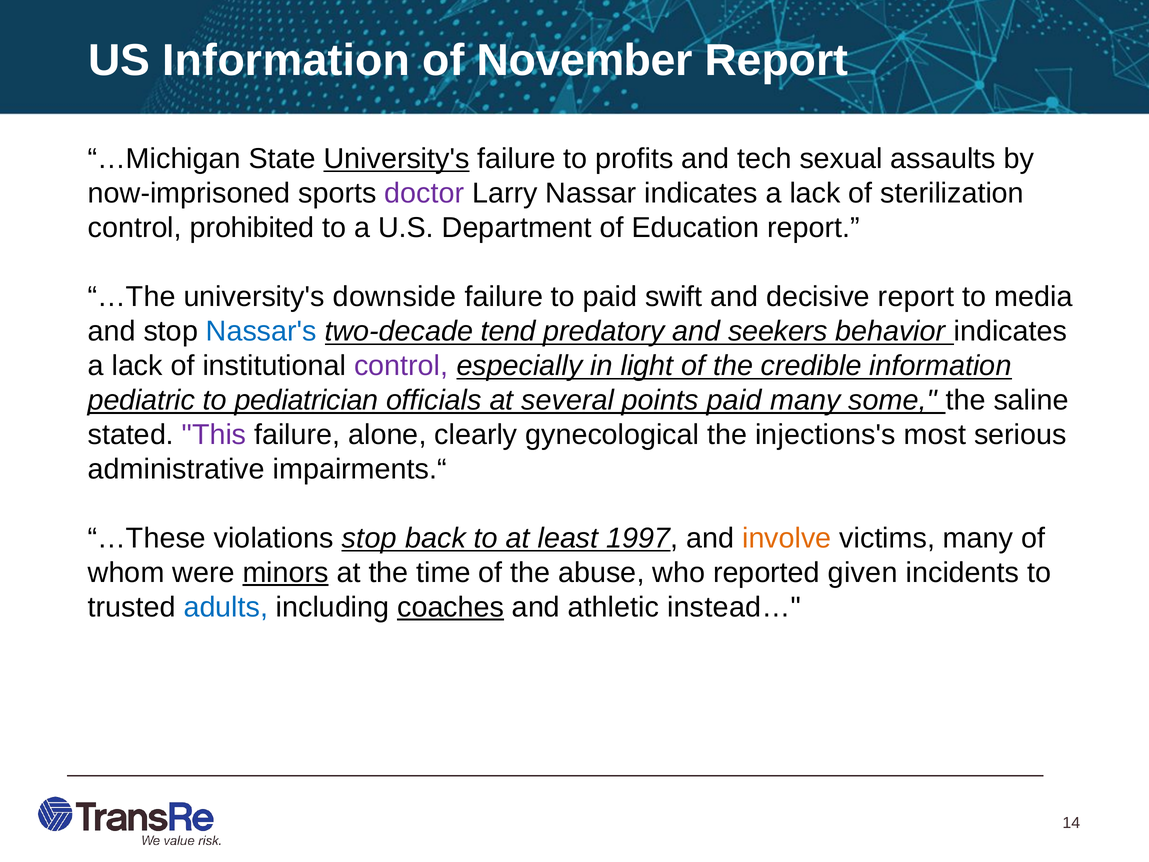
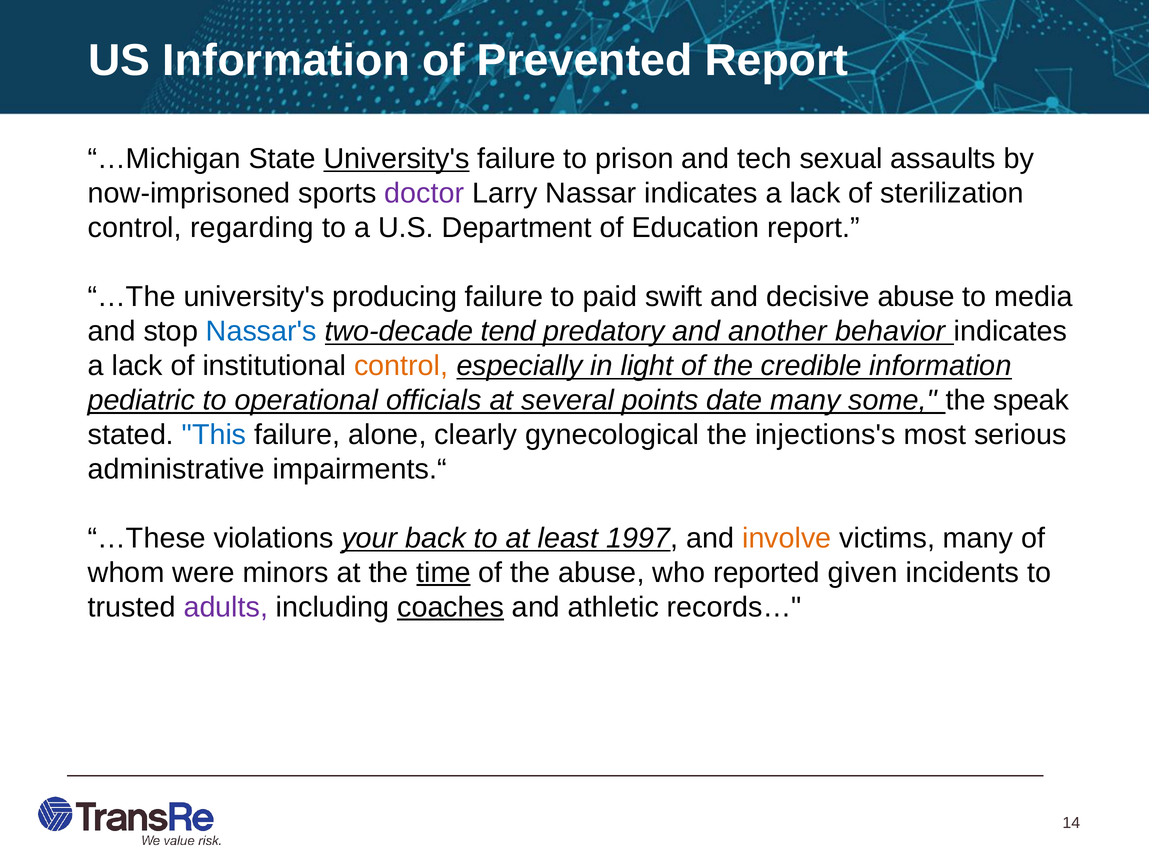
November: November -> Prevented
profits: profits -> prison
prohibited: prohibited -> regarding
downside: downside -> producing
decisive report: report -> abuse
seekers: seekers -> another
control at (401, 366) colour: purple -> orange
pediatrician: pediatrician -> operational
points paid: paid -> date
saline: saline -> speak
This colour: purple -> blue
violations stop: stop -> your
minors underline: present -> none
time underline: none -> present
adults colour: blue -> purple
instead…: instead… -> records…
